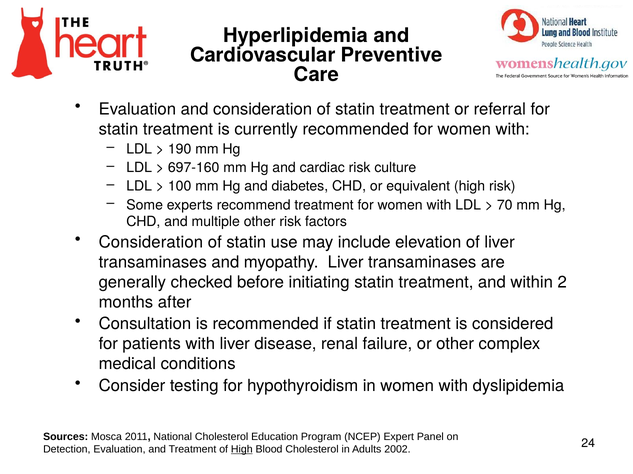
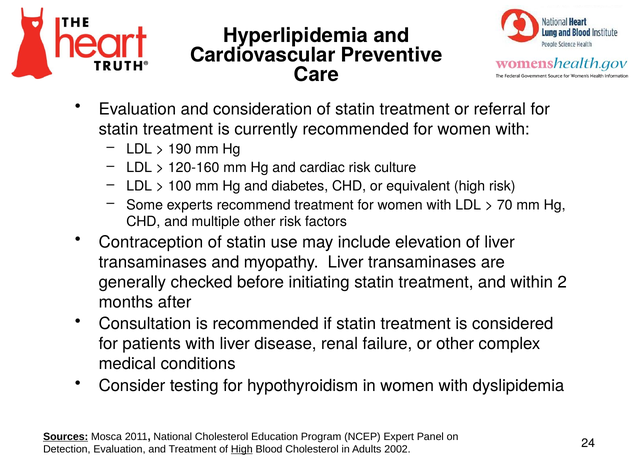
697-160: 697-160 -> 120-160
Consideration at (151, 243): Consideration -> Contraception
Sources underline: none -> present
